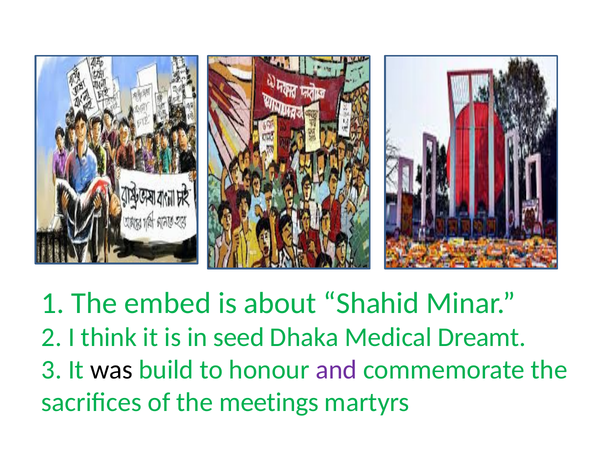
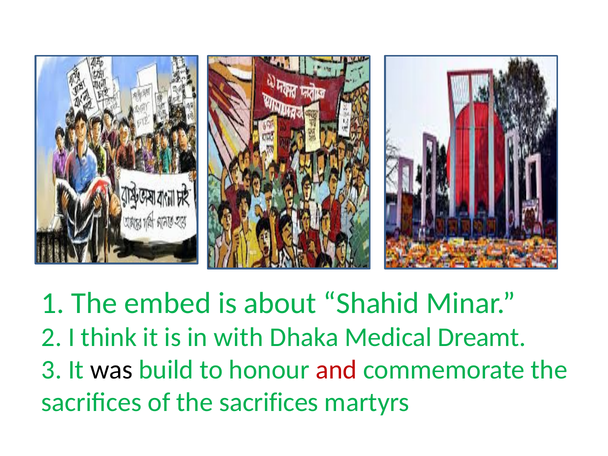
seed: seed -> with
and colour: purple -> red
of the meetings: meetings -> sacrifices
